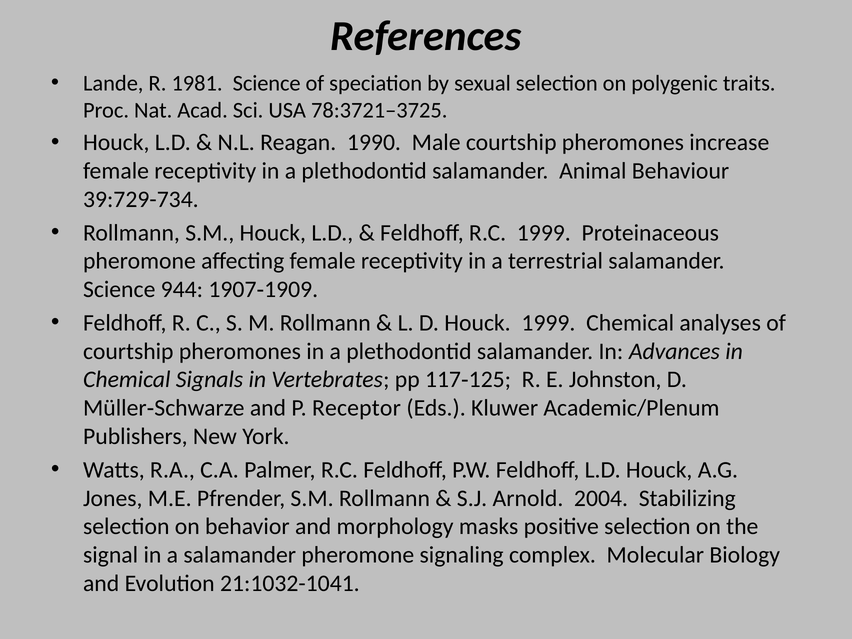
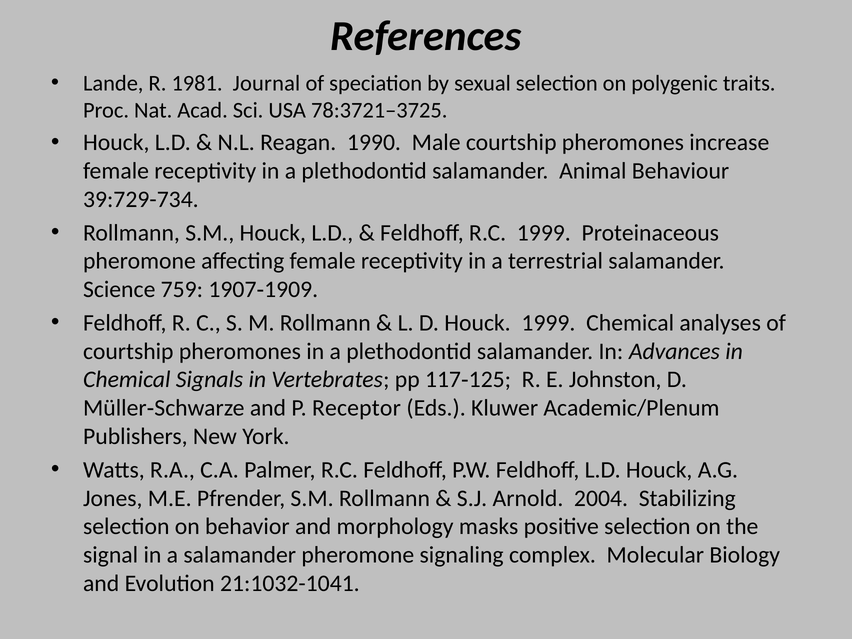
1981 Science: Science -> Journal
944: 944 -> 759
